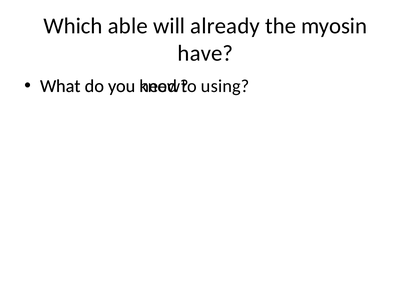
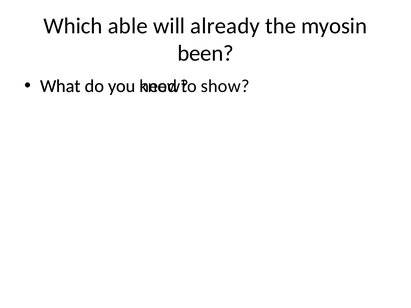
have: have -> been
using: using -> show
